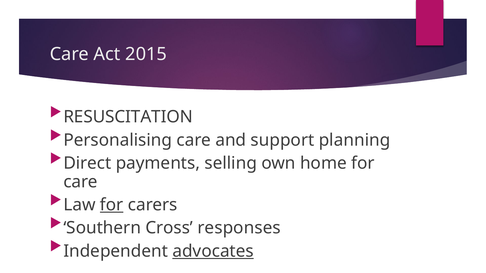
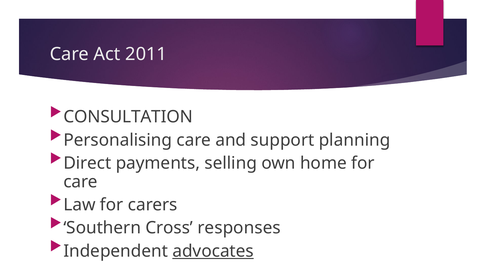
2015: 2015 -> 2011
RESUSCITATION: RESUSCITATION -> CONSULTATION
for at (112, 205) underline: present -> none
